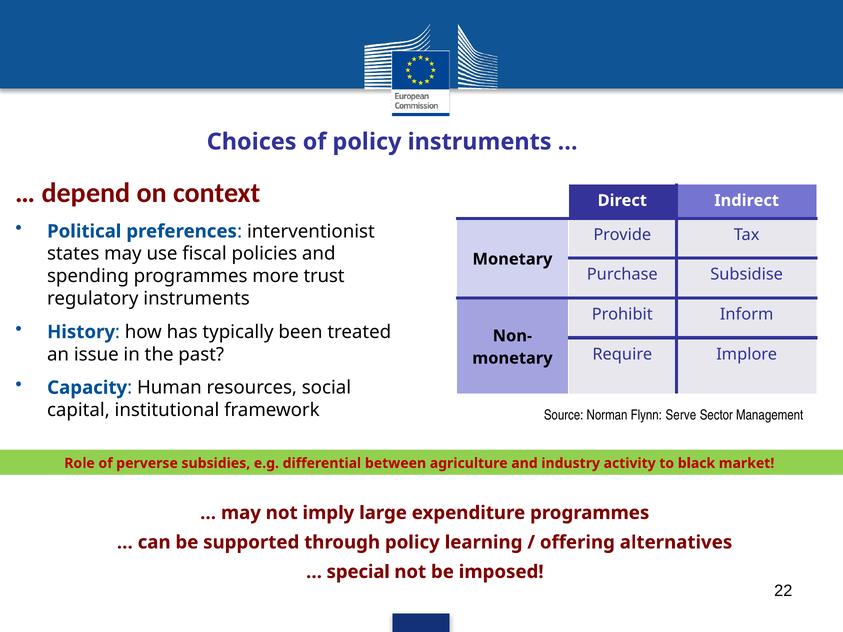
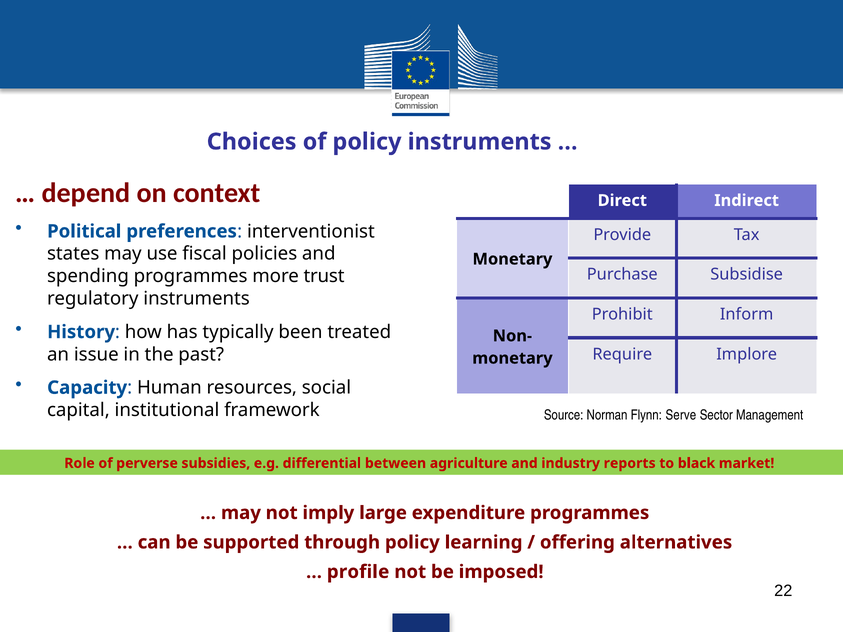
activity: activity -> reports
special: special -> profile
